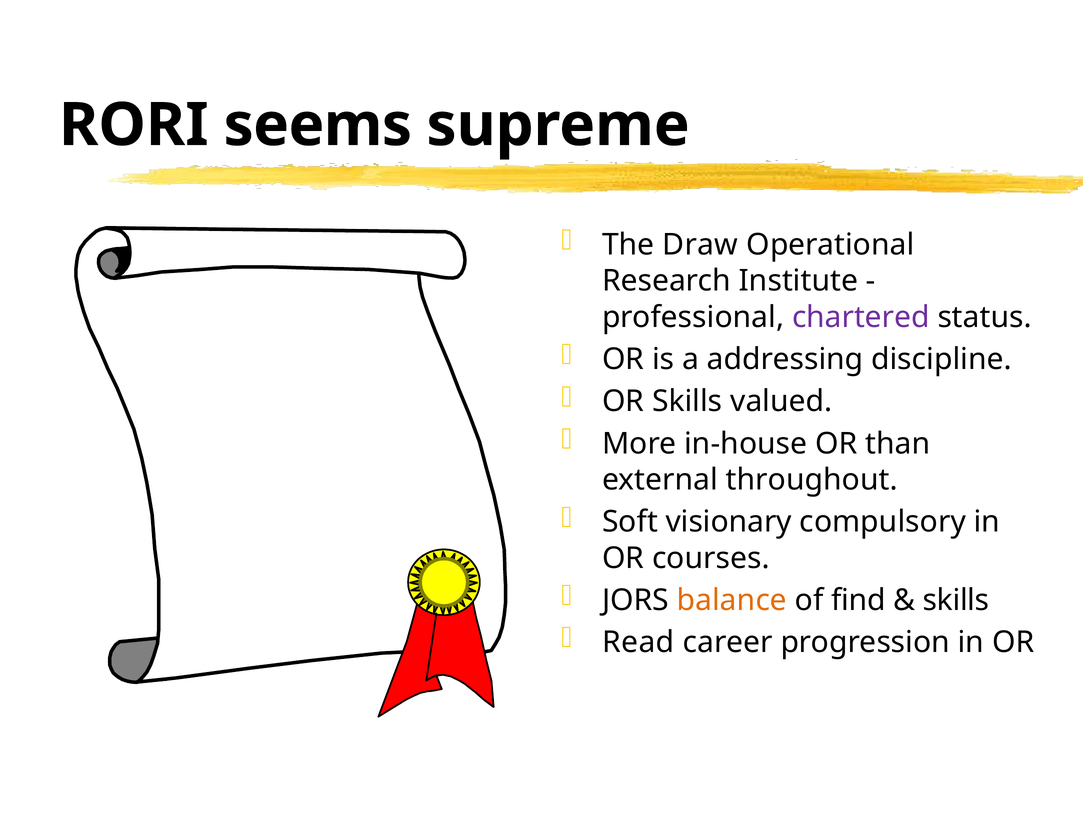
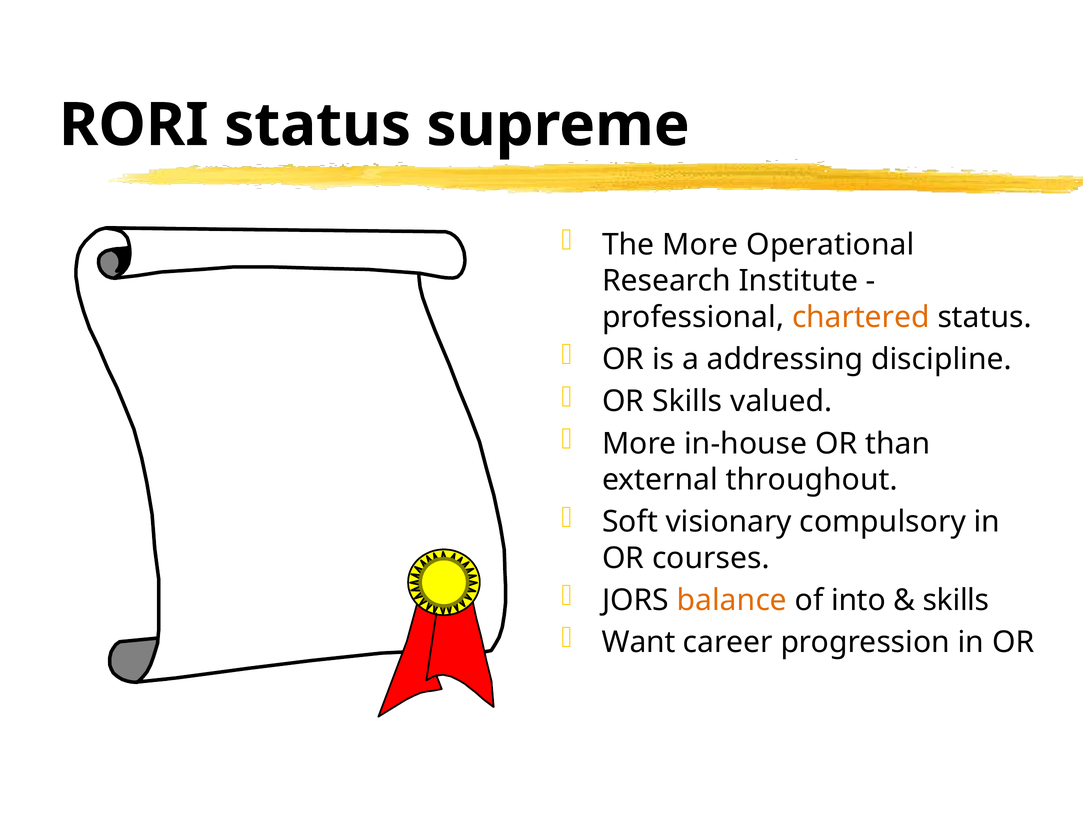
RORI seems: seems -> status
The Draw: Draw -> More
chartered colour: purple -> orange
find: find -> into
Read: Read -> Want
